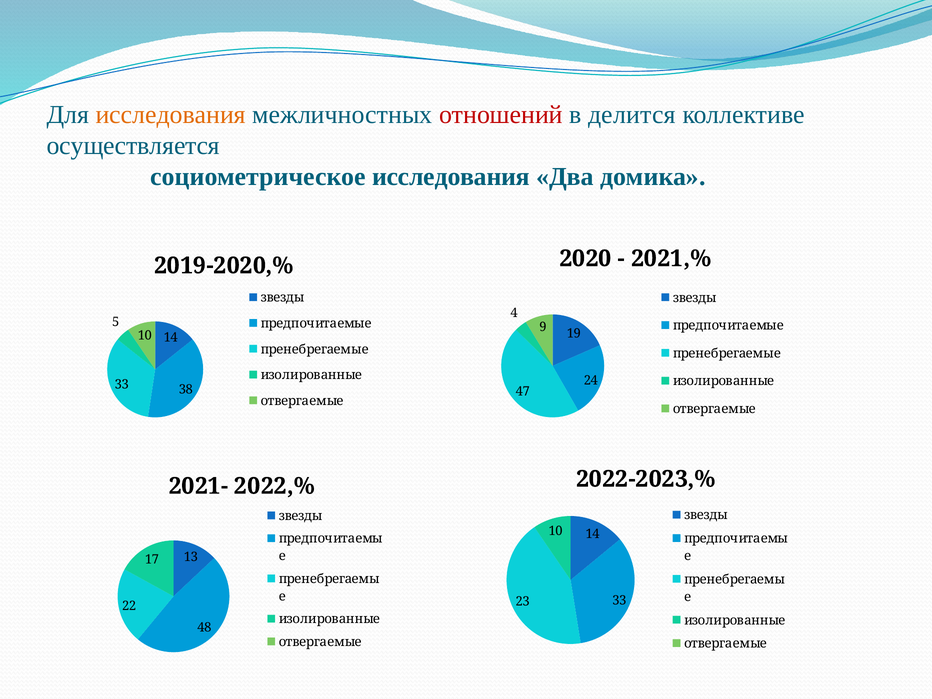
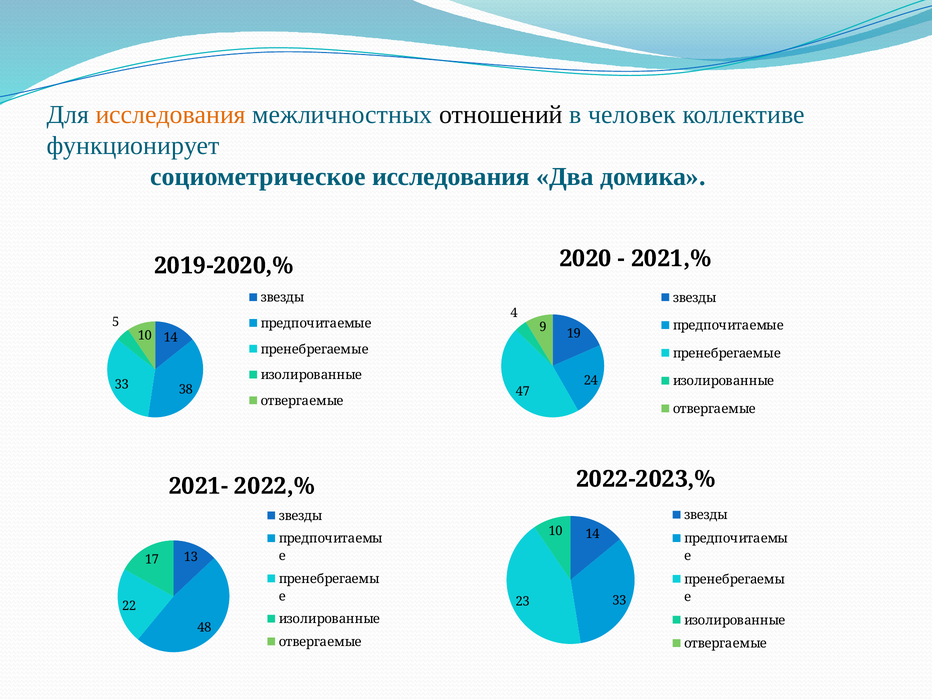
отношений colour: red -> black
делится: делится -> человек
осуществляется: осуществляется -> функционирует
